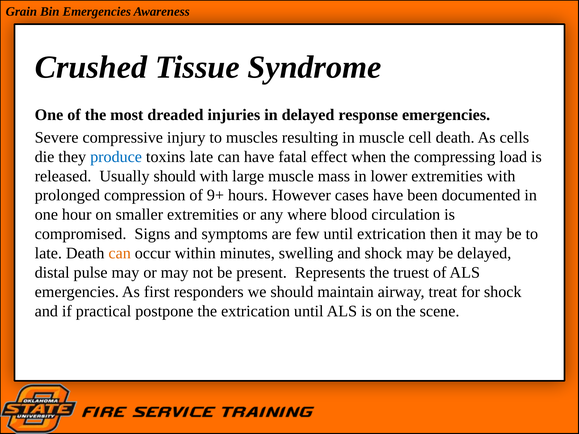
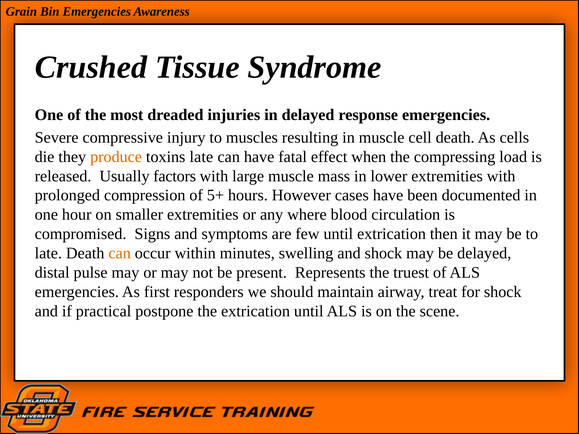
produce colour: blue -> orange
Usually should: should -> factors
9+: 9+ -> 5+
